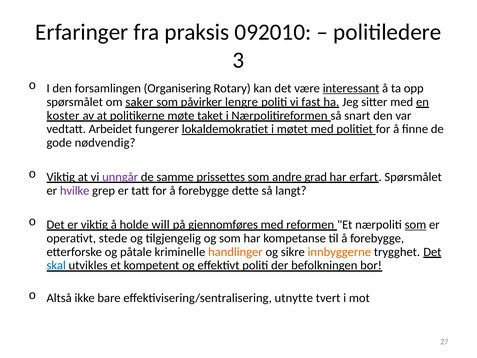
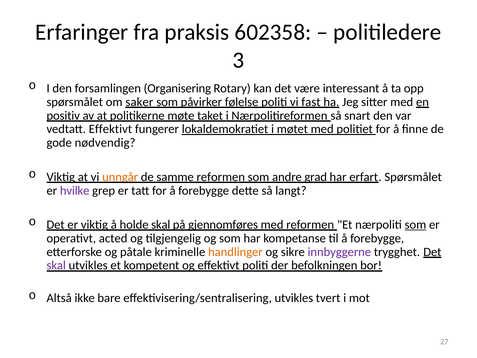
092010: 092010 -> 602358
interessant underline: present -> none
lengre: lengre -> følelse
koster: koster -> positiv
vedtatt Arbeidet: Arbeidet -> Effektivt
unngår colour: purple -> orange
samme prissettes: prissettes -> reformen
holde will: will -> skal
stede: stede -> acted
innbyggerne colour: orange -> purple
skal at (56, 265) colour: blue -> purple
effektivisering/sentralisering utnytte: utnytte -> utvikles
